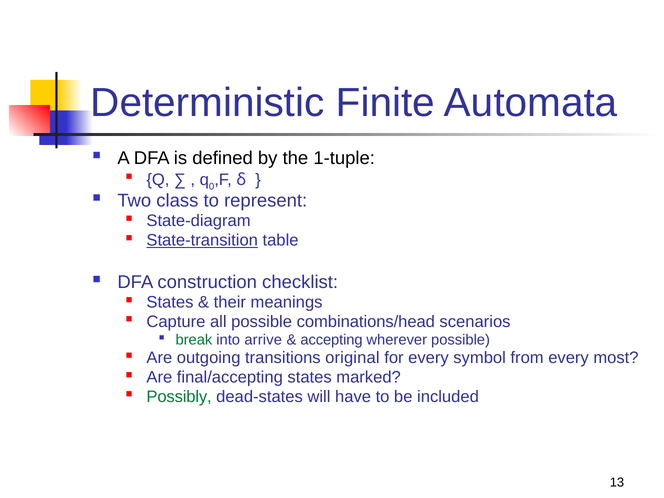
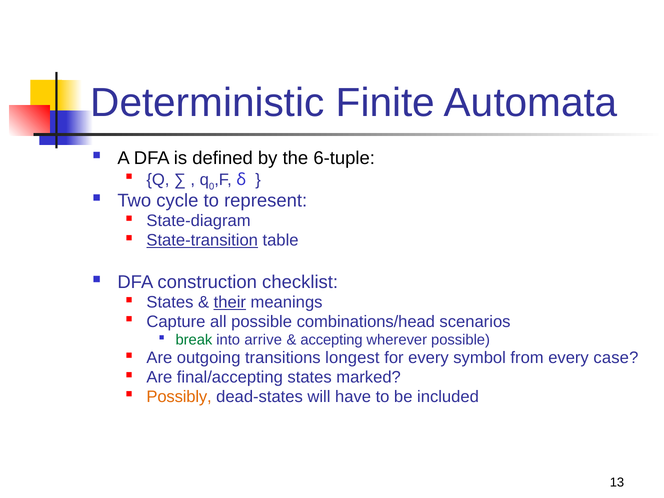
1-tuple: 1-tuple -> 6-tuple
class: class -> cycle
their underline: none -> present
original: original -> longest
most: most -> case
Possibly colour: green -> orange
